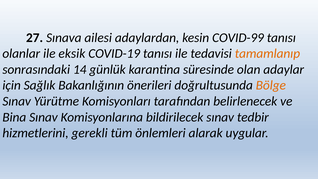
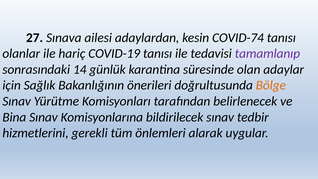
COVID-99: COVID-99 -> COVID-74
eksik: eksik -> hariç
tamamlanıp colour: orange -> purple
